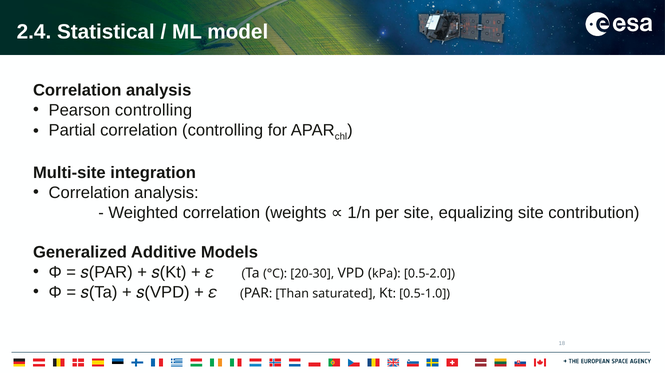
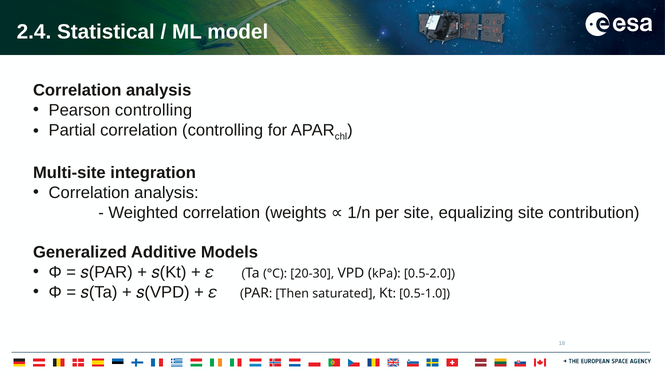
Than: Than -> Then
